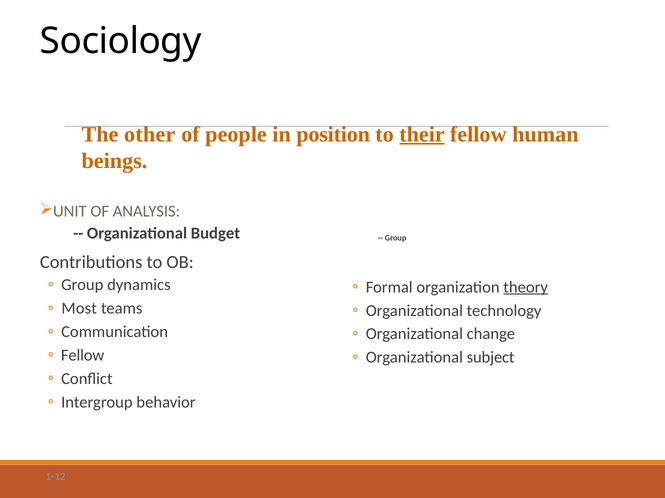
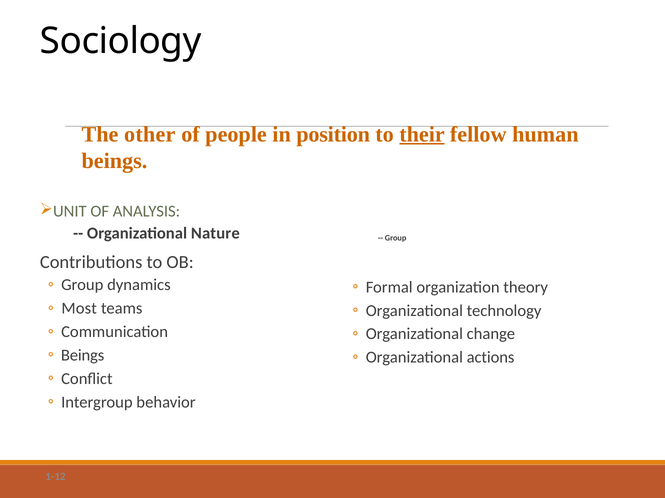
Budget: Budget -> Nature
theory underline: present -> none
Fellow at (83, 356): Fellow -> Beings
subject: subject -> actions
